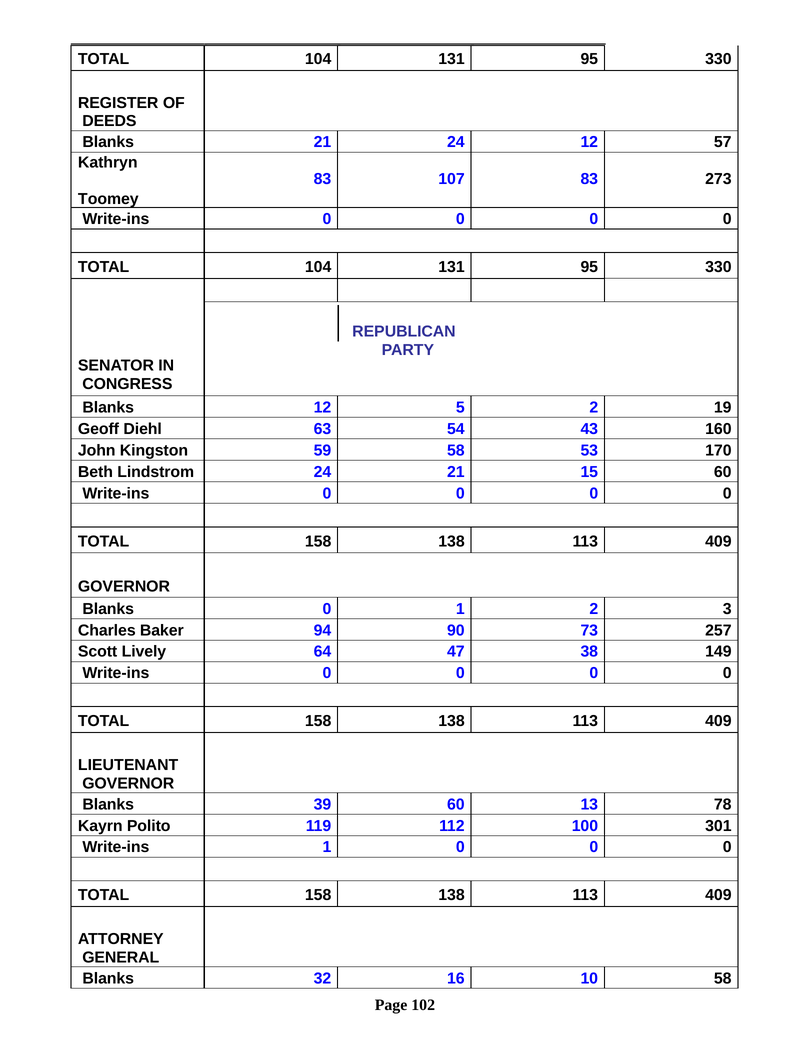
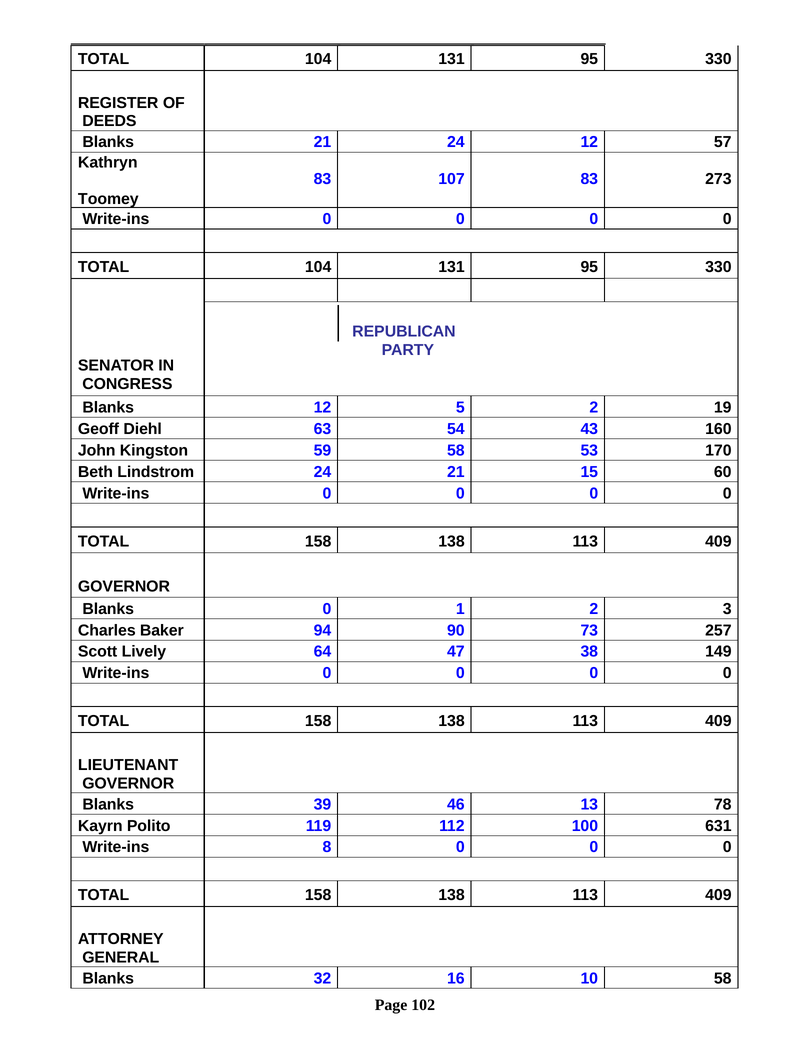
39 60: 60 -> 46
301: 301 -> 631
Write-ins 1: 1 -> 8
